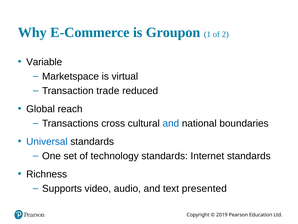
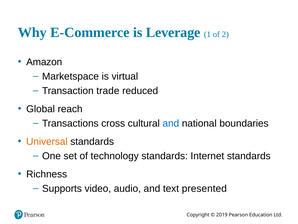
Groupon: Groupon -> Leverage
Variable: Variable -> Amazon
Universal colour: blue -> orange
